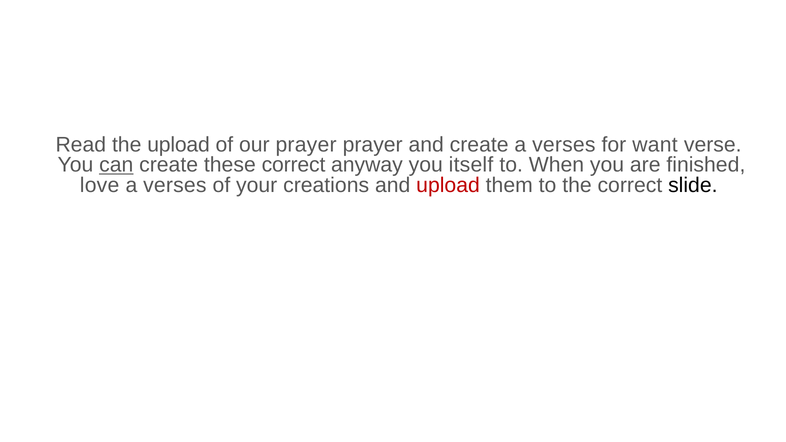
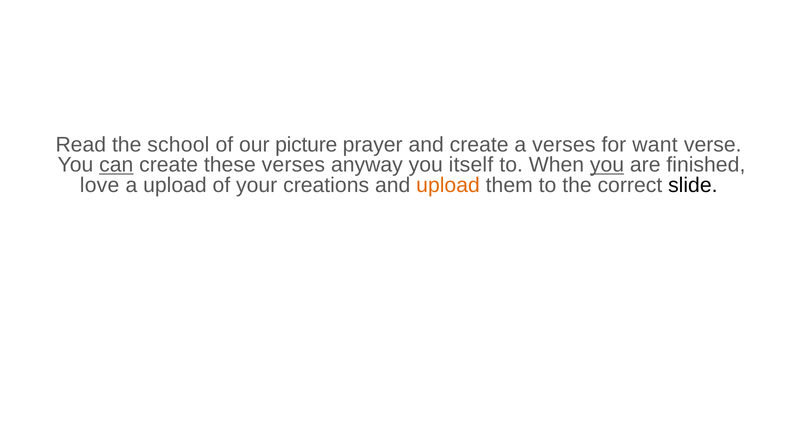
the upload: upload -> school
our prayer: prayer -> picture
these correct: correct -> verses
you at (607, 165) underline: none -> present
verses at (175, 185): verses -> upload
upload at (448, 185) colour: red -> orange
